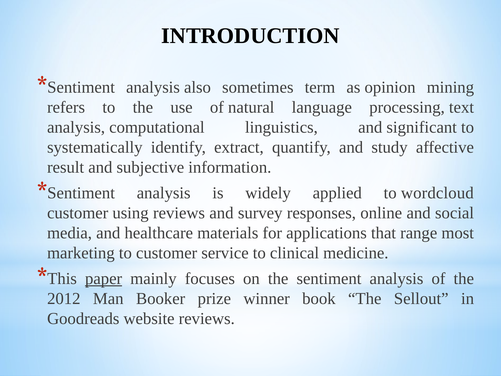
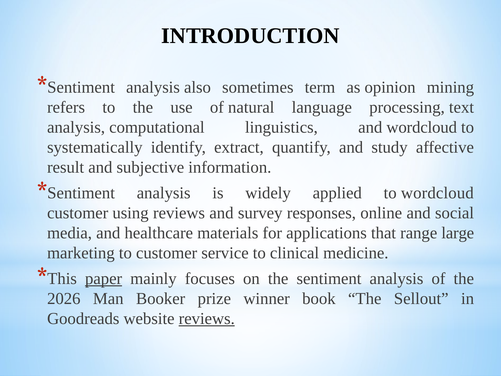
and significant: significant -> wordcloud
most: most -> large
2012: 2012 -> 2026
reviews at (207, 318) underline: none -> present
